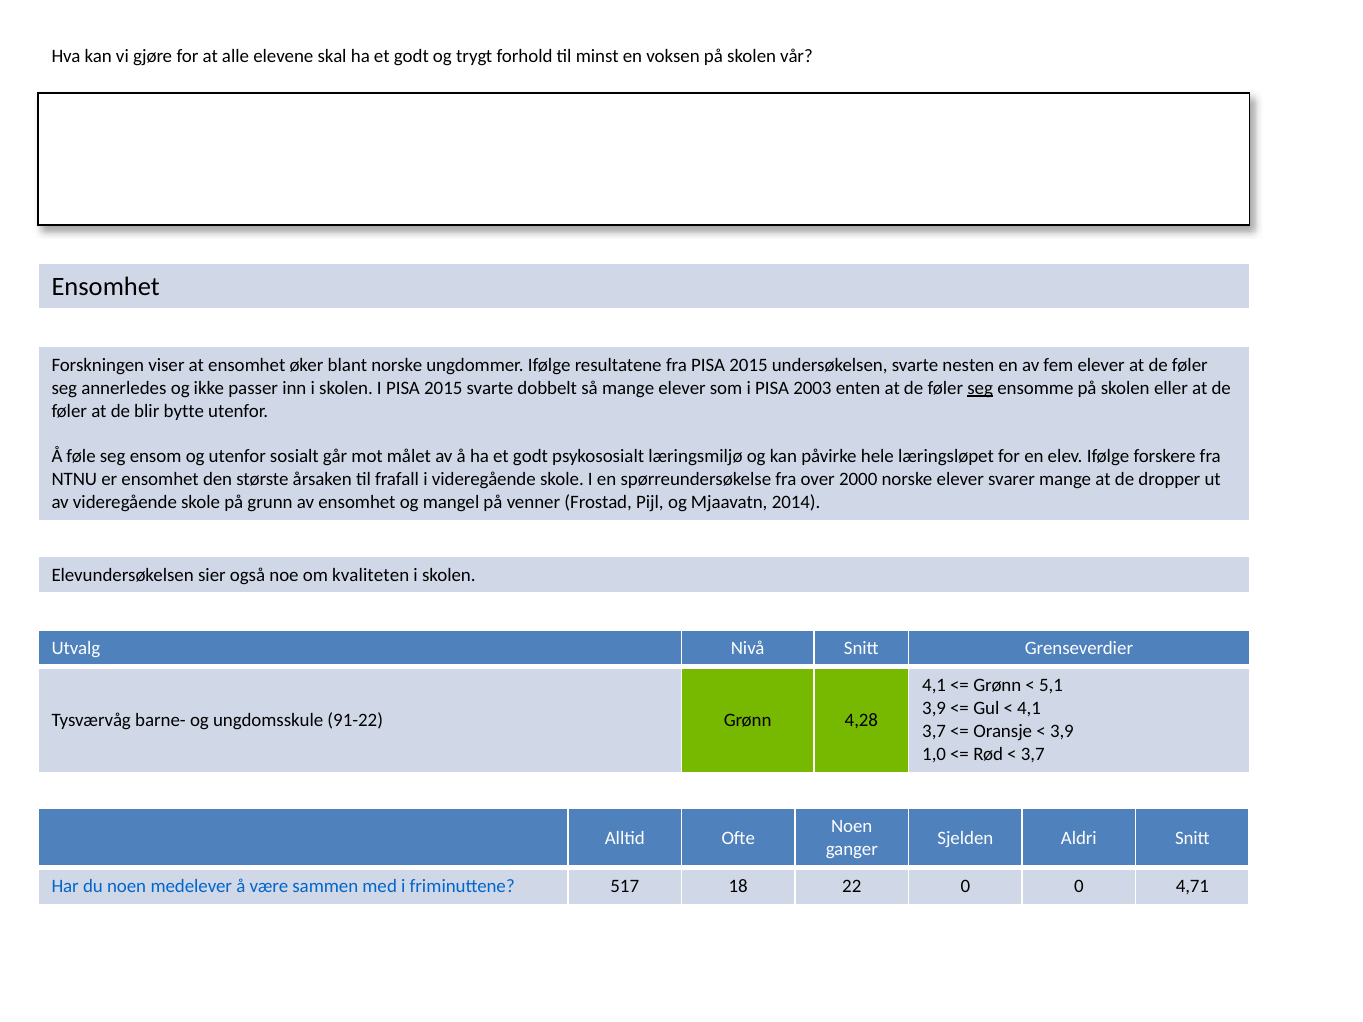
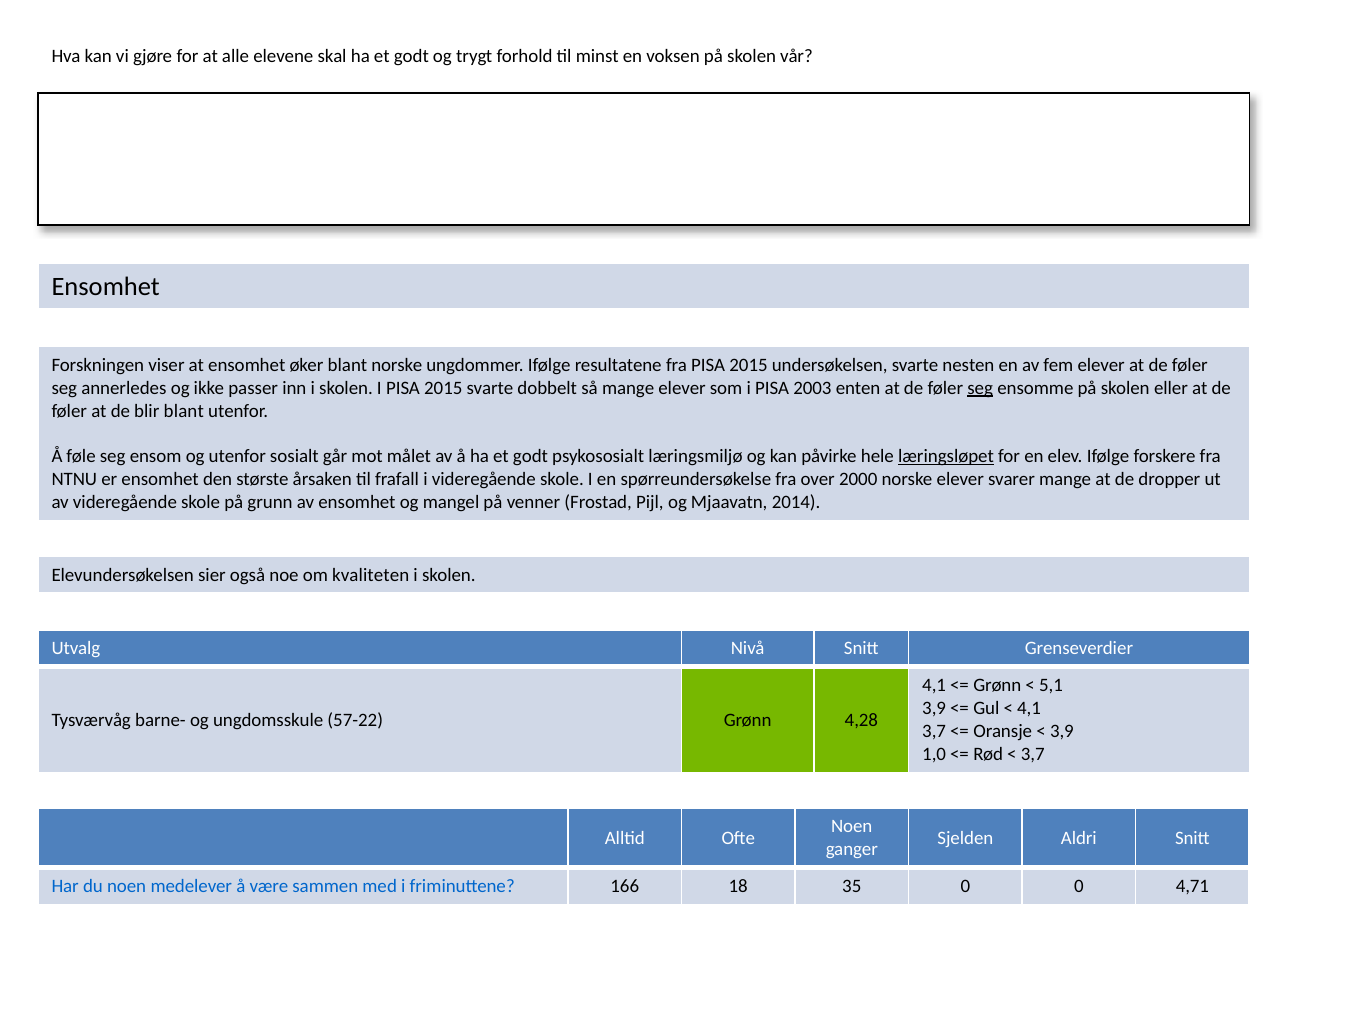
blir bytte: bytte -> blant
læringsløpet underline: none -> present
91-22: 91-22 -> 57-22
517: 517 -> 166
22: 22 -> 35
